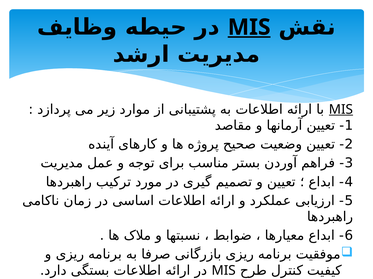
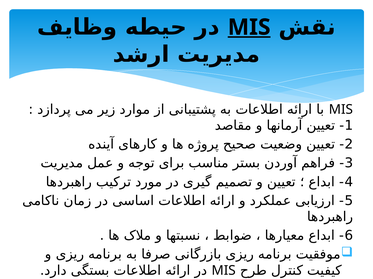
MIS at (341, 110) underline: present -> none
